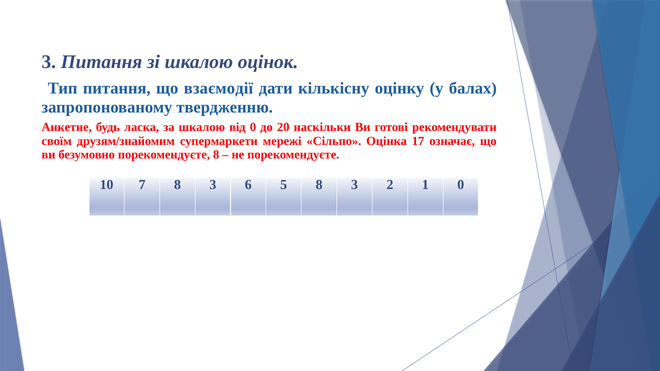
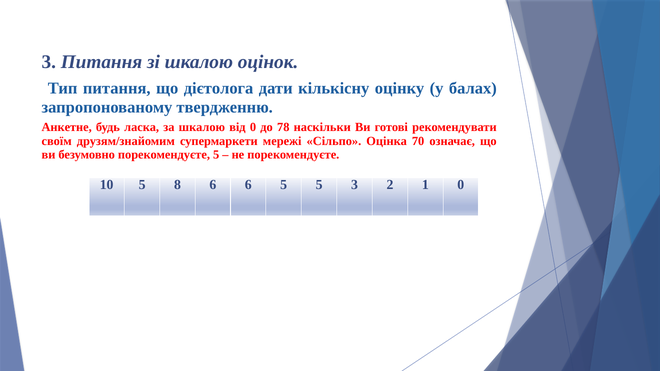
взаємодії: взаємодії -> дієтолога
20: 20 -> 78
17: 17 -> 70
порекомендуєте 8: 8 -> 5
10 7: 7 -> 5
3 at (213, 185): 3 -> 6
5 8: 8 -> 5
